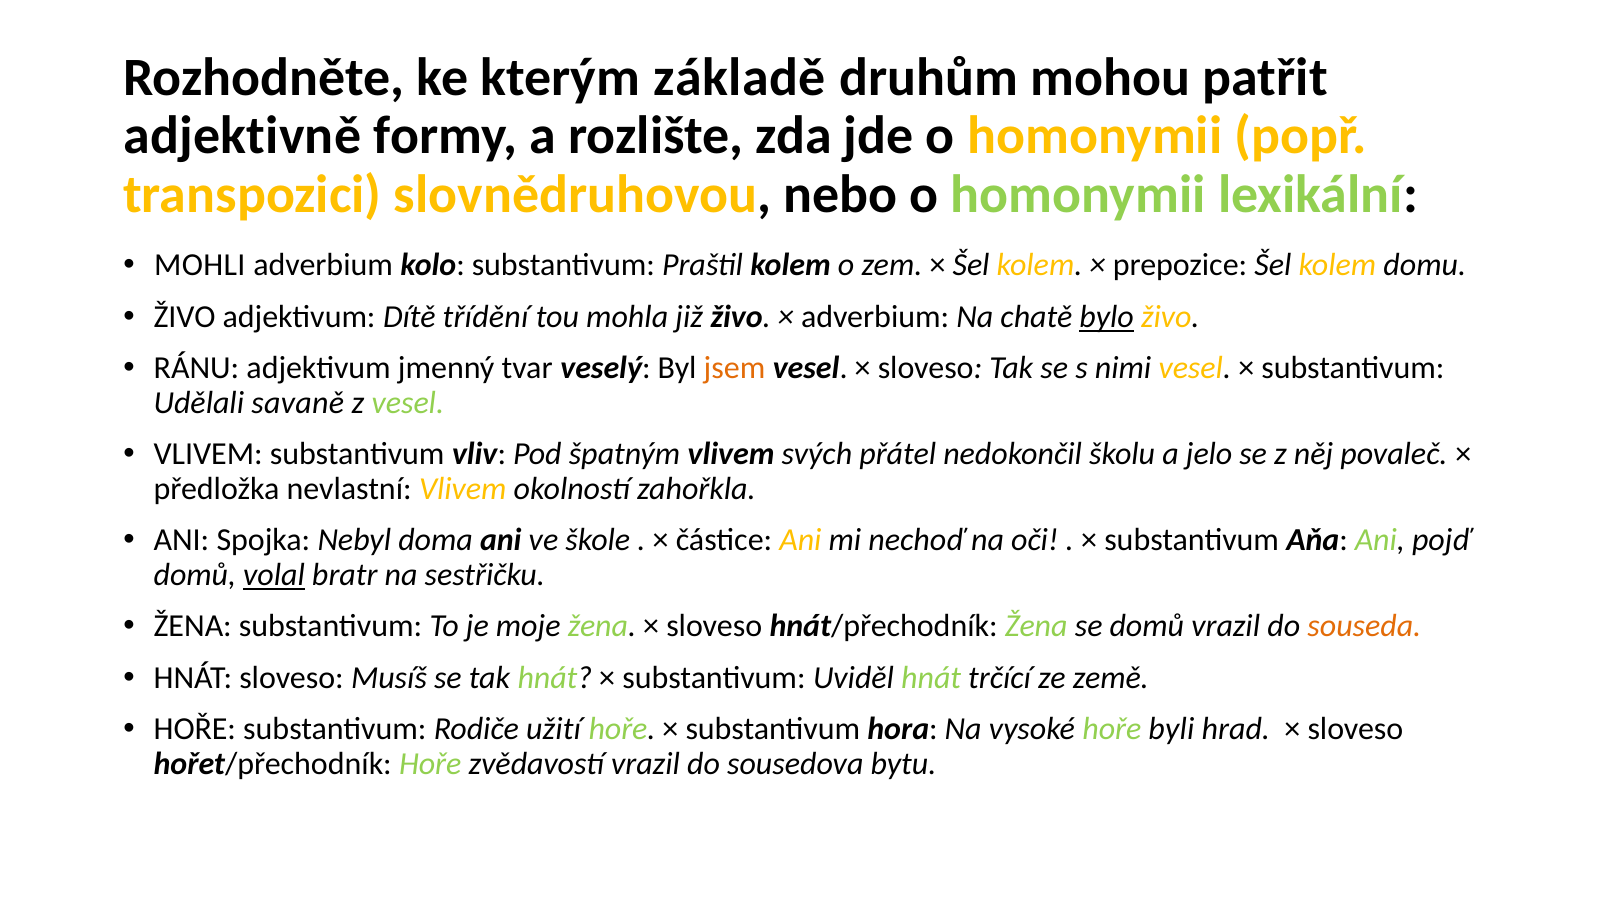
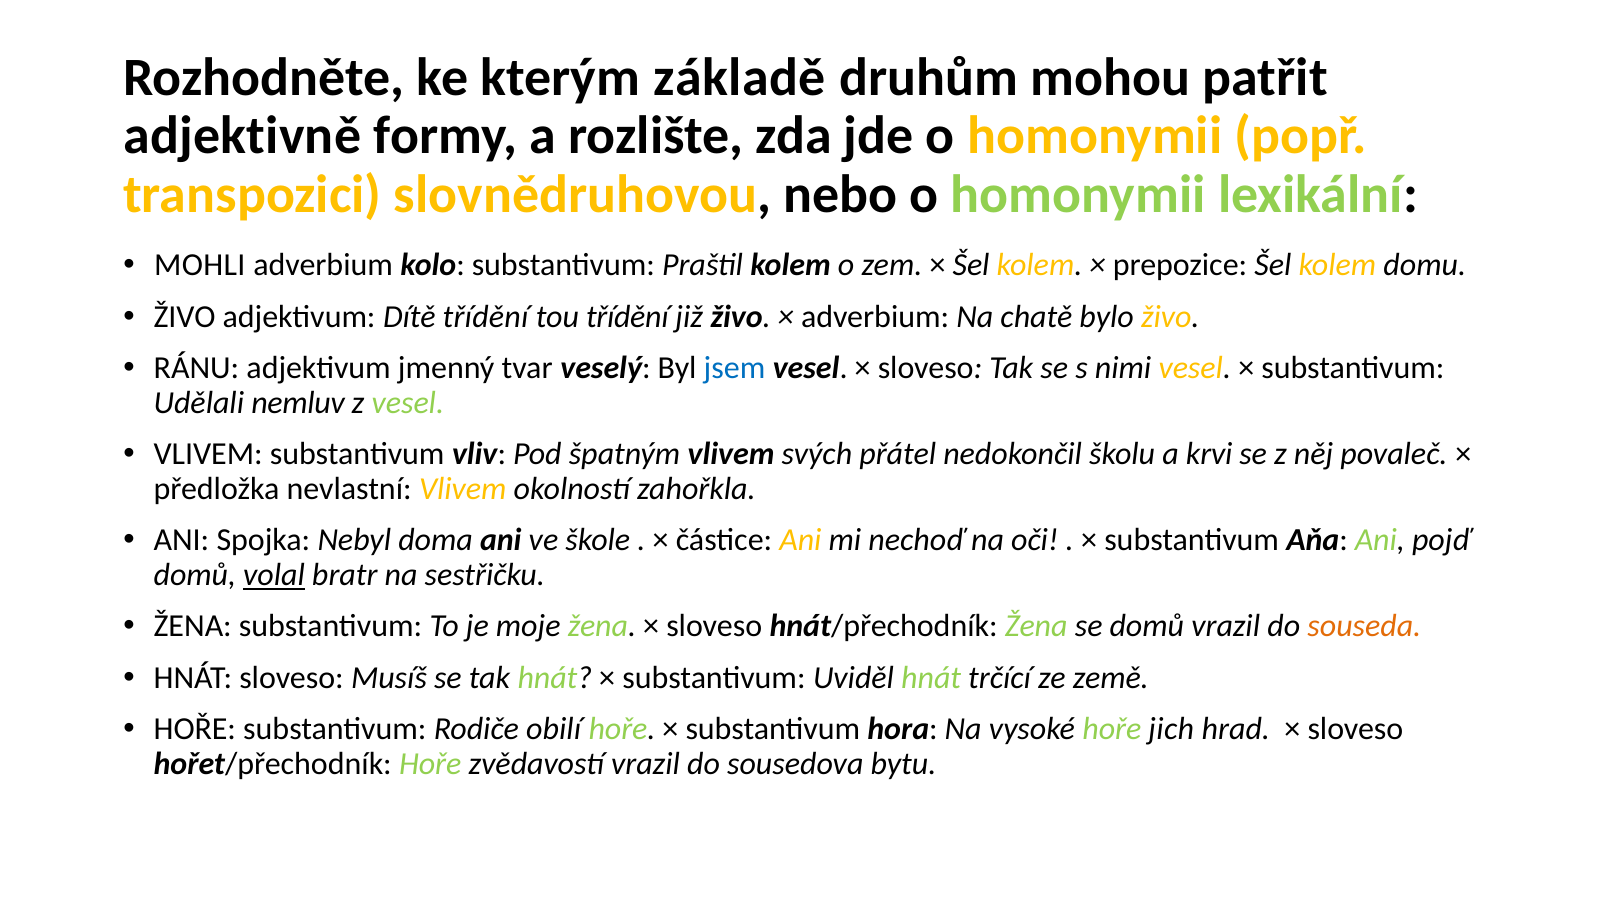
tou mohla: mohla -> třídění
bylo underline: present -> none
jsem colour: orange -> blue
savaně: savaně -> nemluv
jelo: jelo -> krvi
užití: užití -> obilí
byli: byli -> jich
